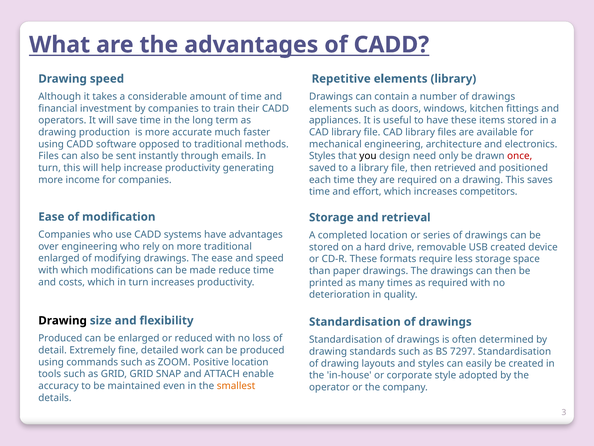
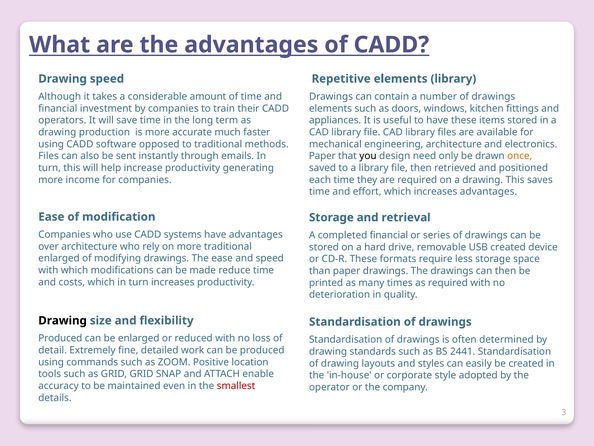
Styles at (322, 156): Styles -> Paper
once colour: red -> orange
increases competitors: competitors -> advantages
completed location: location -> financial
over engineering: engineering -> architecture
7297: 7297 -> 2441
smallest colour: orange -> red
